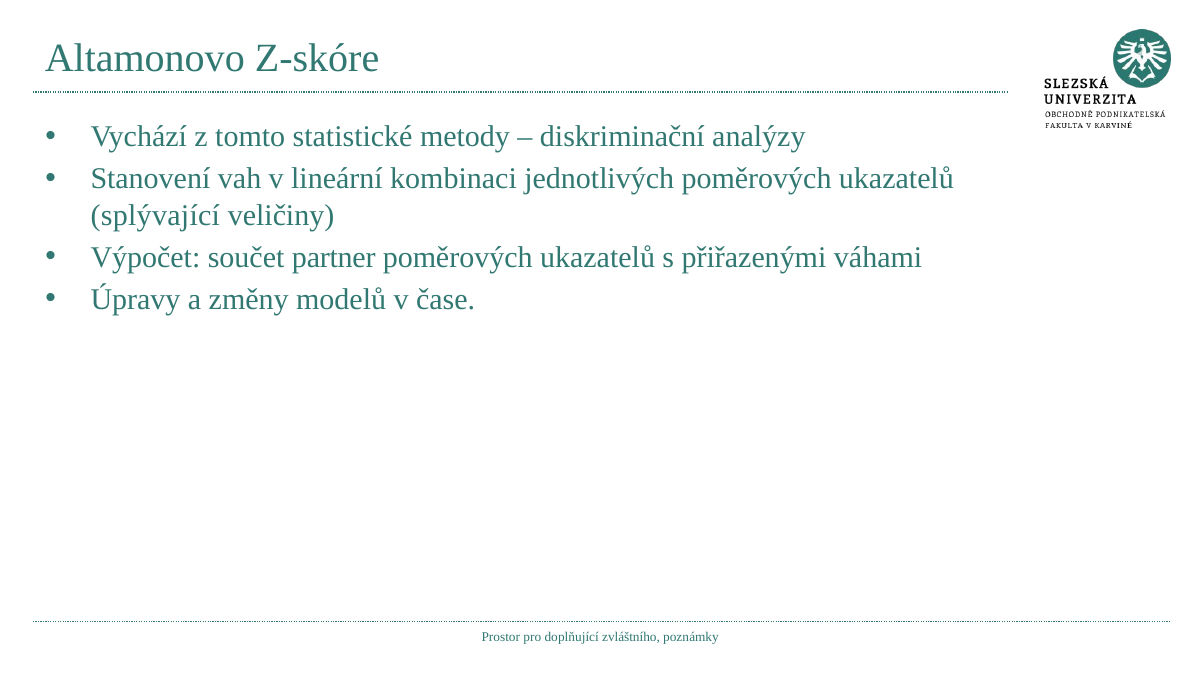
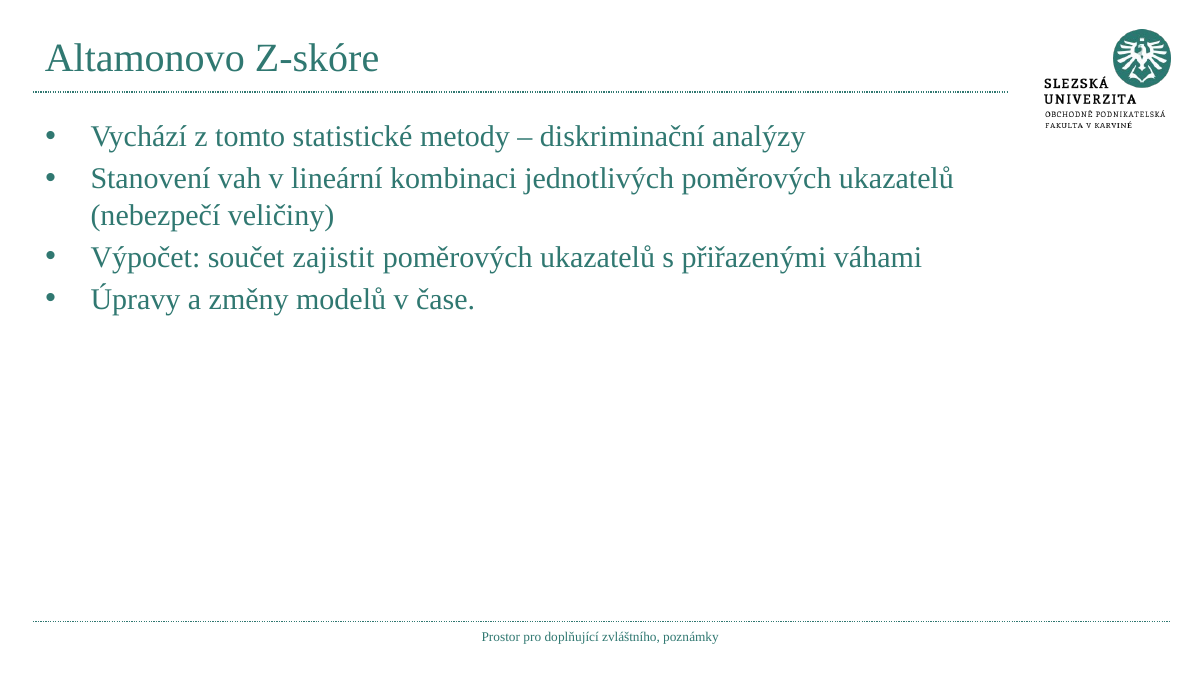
splývající: splývající -> nebezpečí
partner: partner -> zajistit
